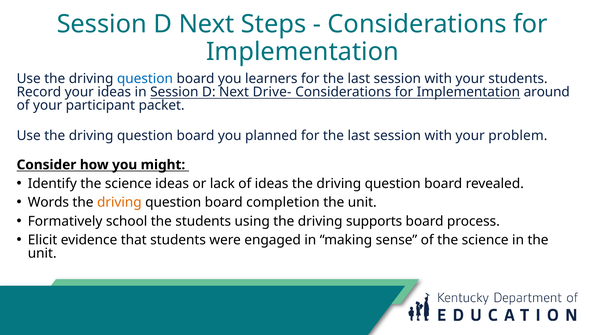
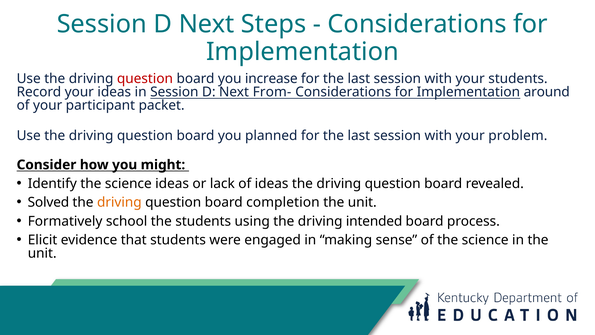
question at (145, 79) colour: blue -> red
learners: learners -> increase
Drive-: Drive- -> From-
Words: Words -> Solved
supports: supports -> intended
